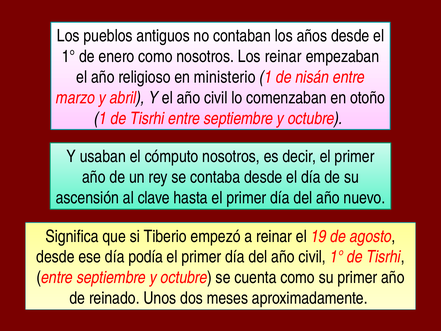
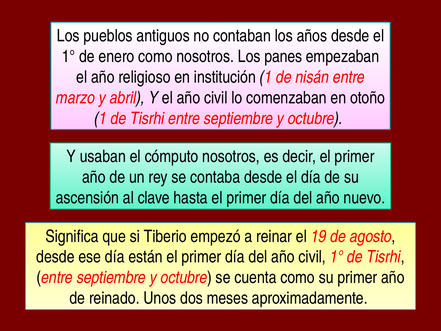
Los reinar: reinar -> panes
ministerio: ministerio -> institución
podía: podía -> están
